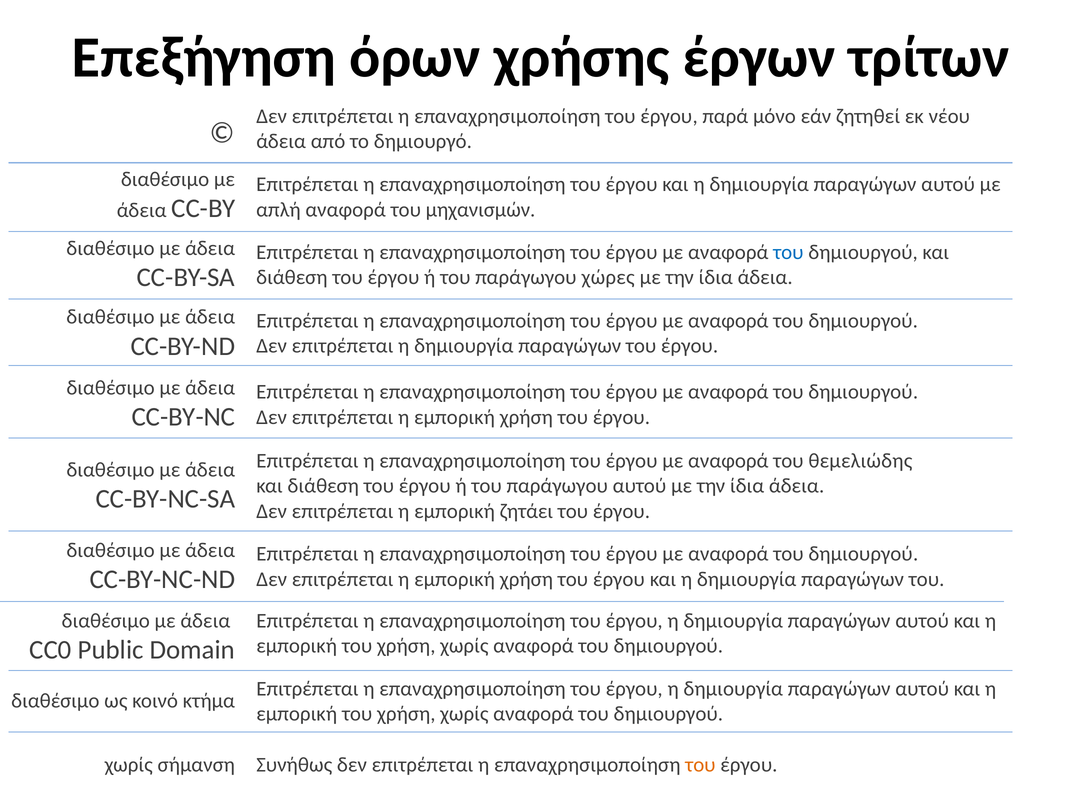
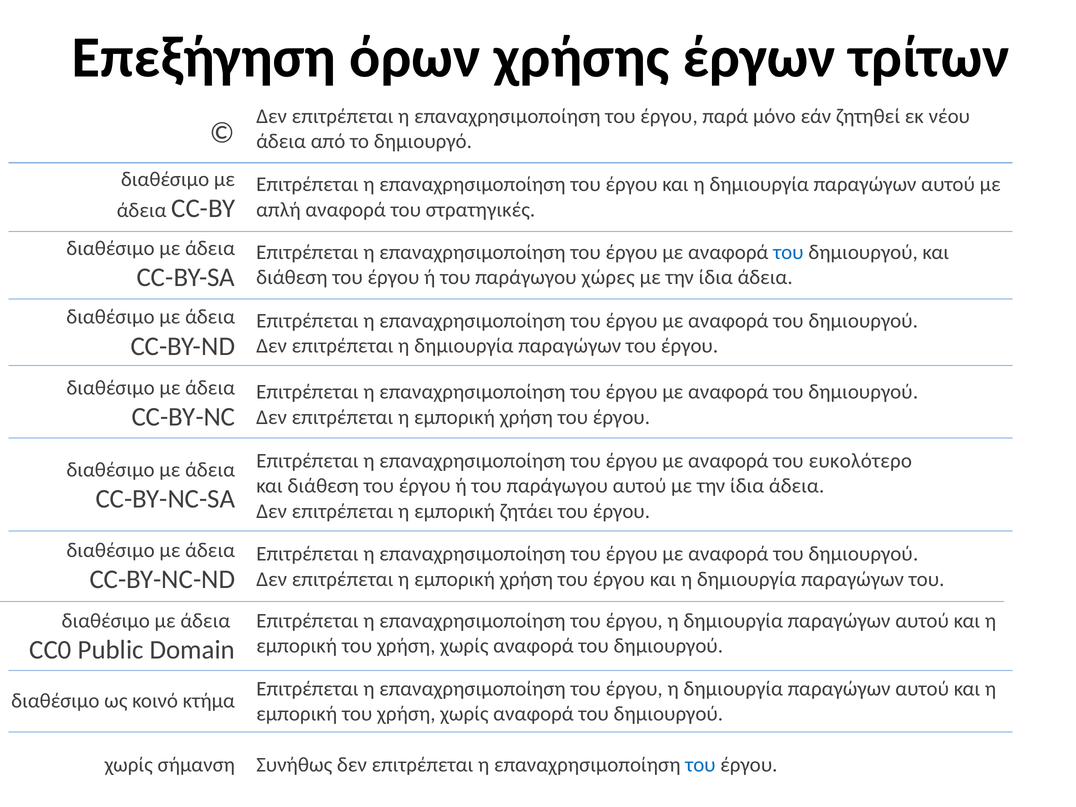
μηχανισμών: μηχανισμών -> στρατηγικές
θεμελιώδης: θεμελιώδης -> ευκολότερο
του at (700, 765) colour: orange -> blue
